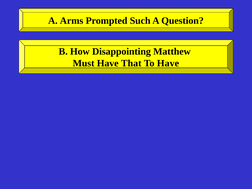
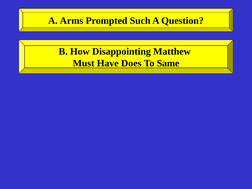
That: That -> Does
To Have: Have -> Same
